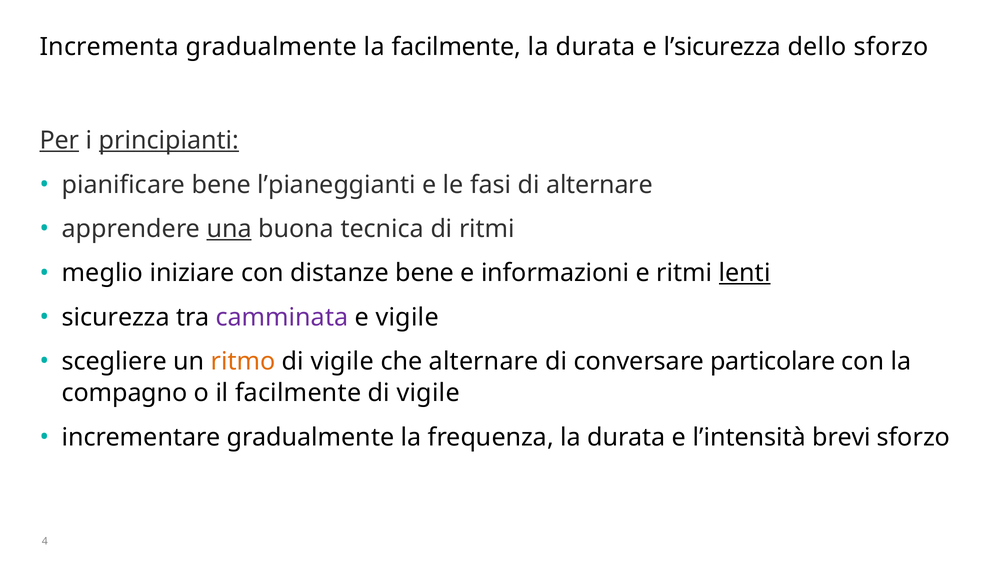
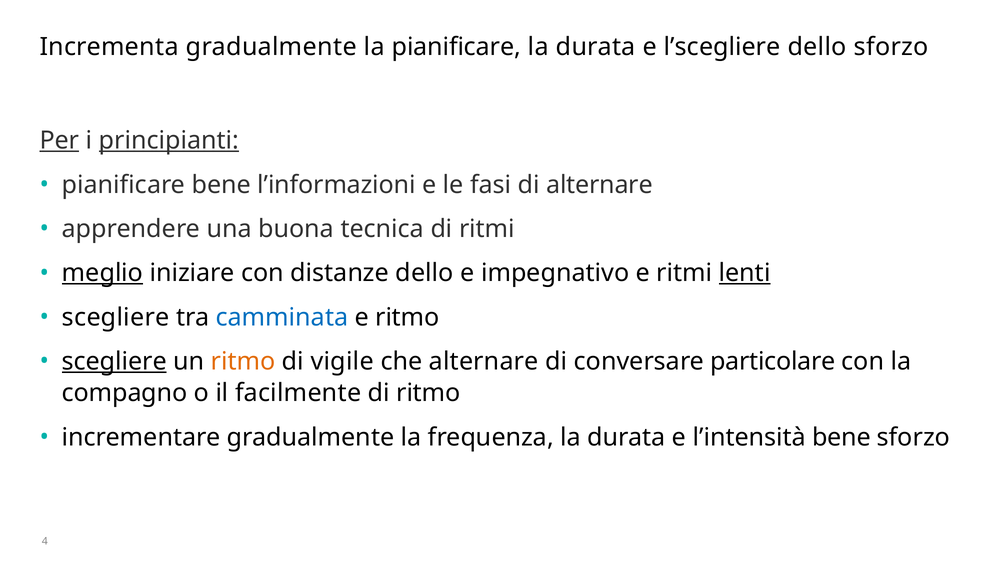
la facilmente: facilmente -> pianificare
l’sicurezza: l’sicurezza -> l’scegliere
l’pianeggianti: l’pianeggianti -> l’informazioni
una underline: present -> none
meglio underline: none -> present
distanze bene: bene -> dello
informazioni: informazioni -> impegnativo
sicurezza at (116, 317): sicurezza -> scegliere
camminata colour: purple -> blue
e vigile: vigile -> ritmo
scegliere at (114, 362) underline: none -> present
vigile at (428, 393): vigile -> ritmo
l’intensità brevi: brevi -> bene
